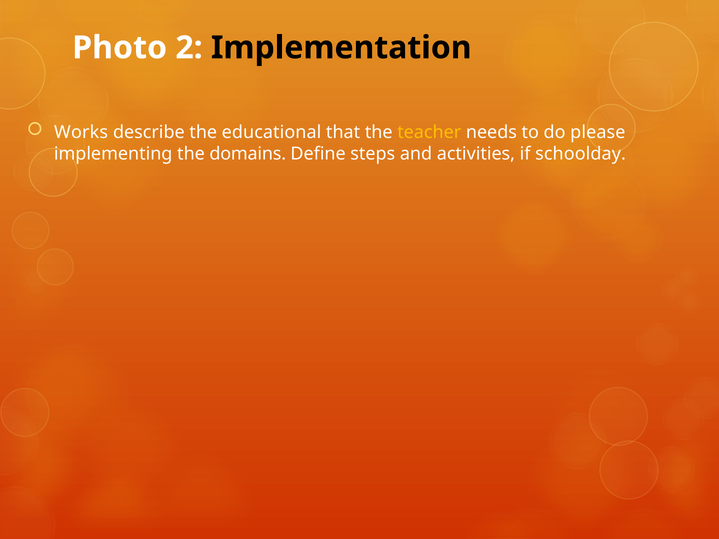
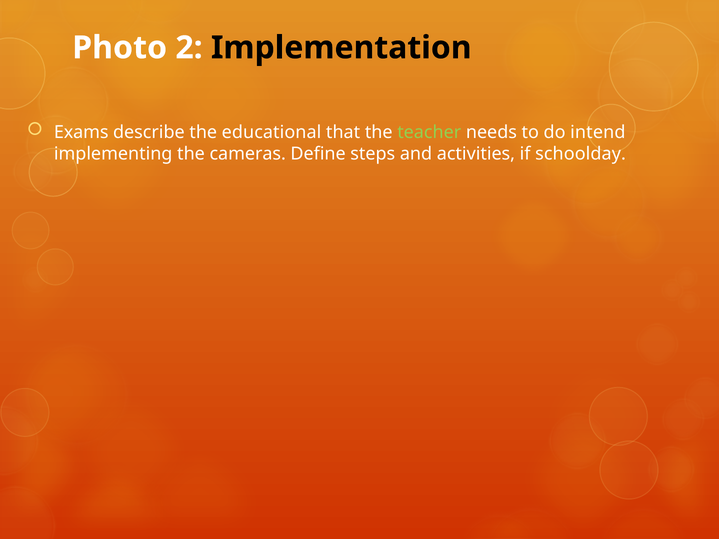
Works: Works -> Exams
teacher colour: yellow -> light green
please: please -> intend
domains: domains -> cameras
